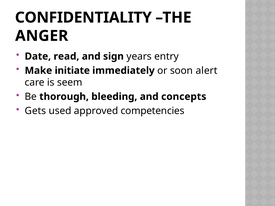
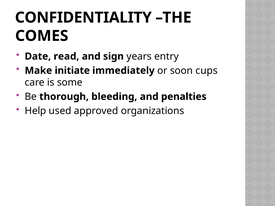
ANGER: ANGER -> COMES
alert: alert -> cups
seem: seem -> some
concepts: concepts -> penalties
Gets: Gets -> Help
competencies: competencies -> organizations
